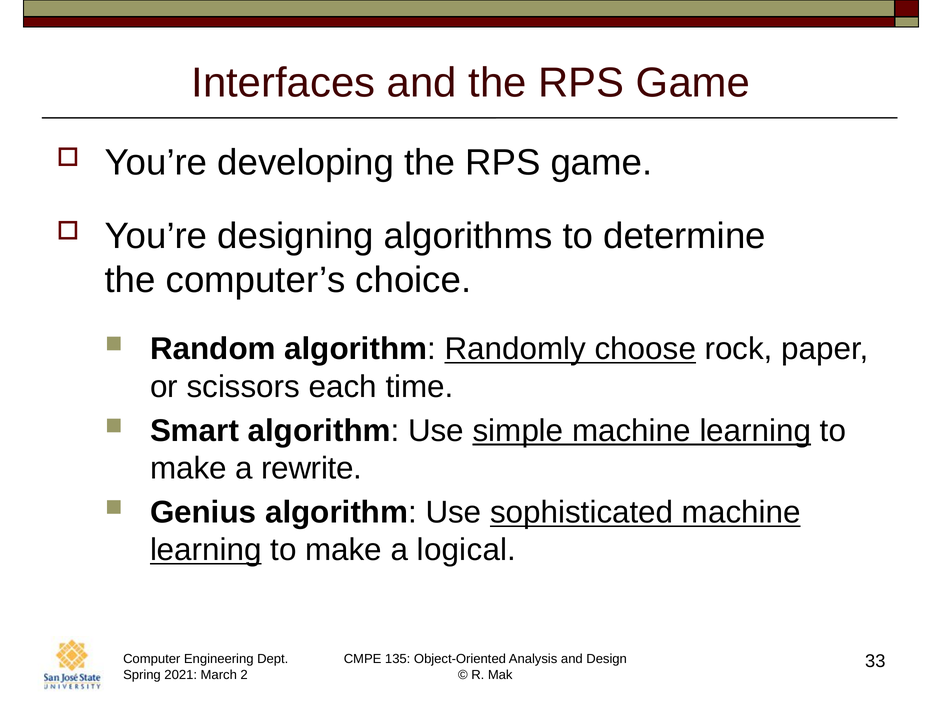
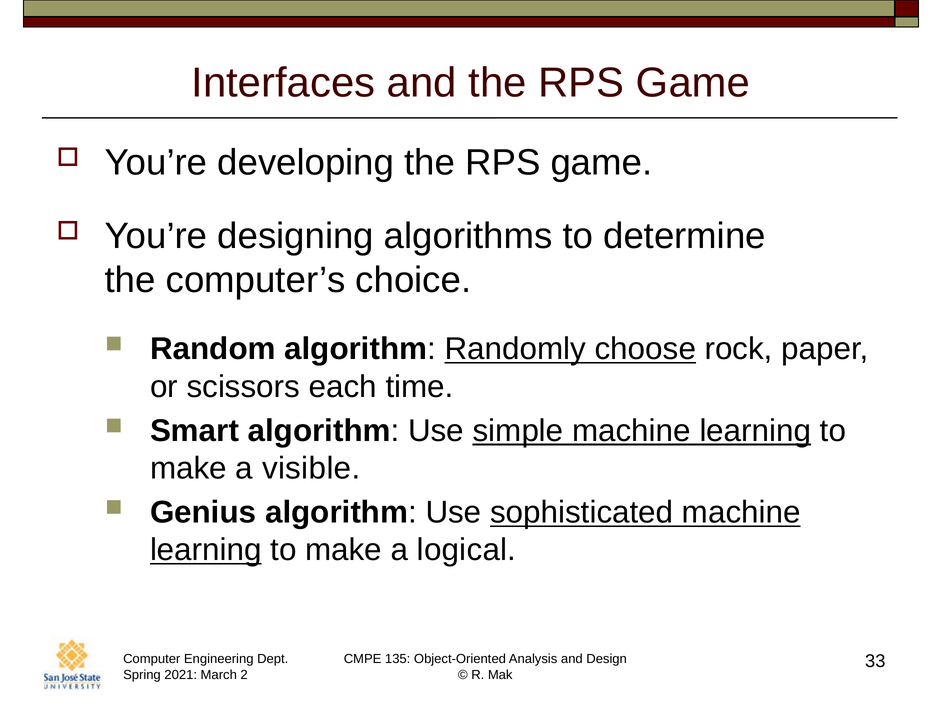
rewrite: rewrite -> visible
